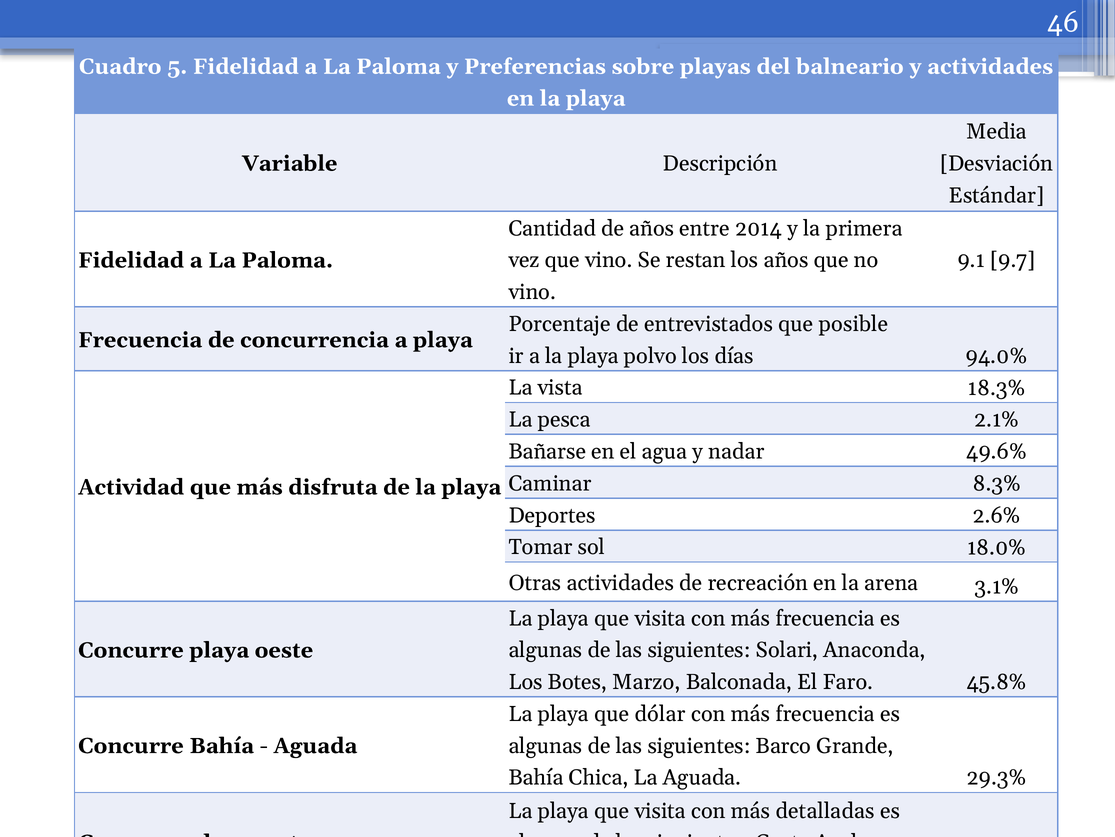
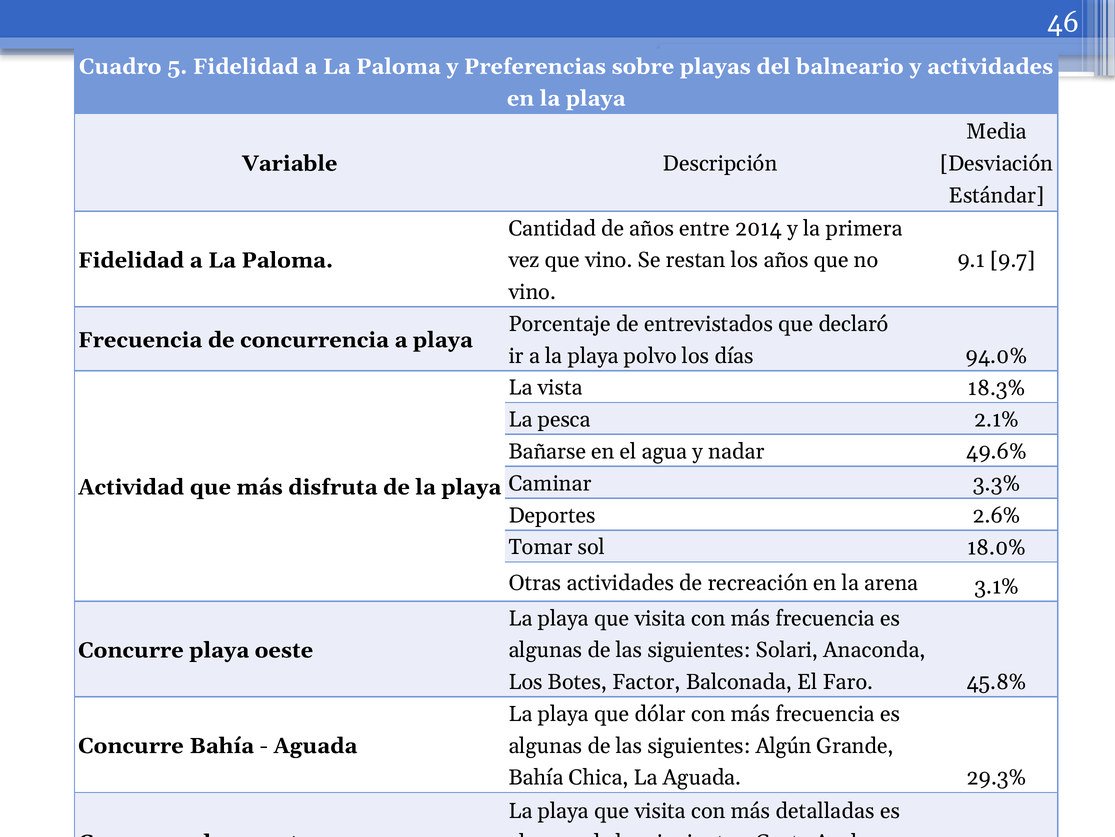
posible: posible -> declaró
8.3%: 8.3% -> 3.3%
Marzo: Marzo -> Factor
siguientes Barco: Barco -> Algún
